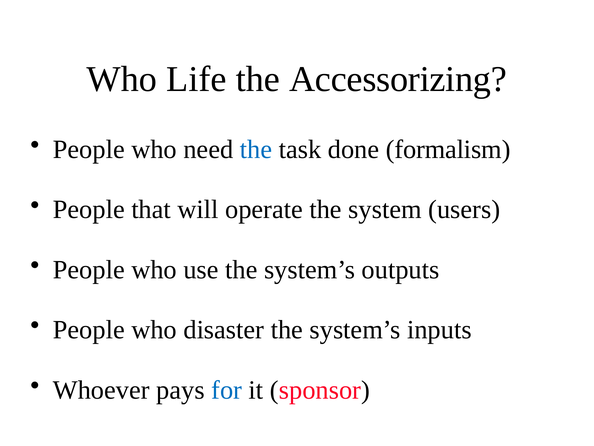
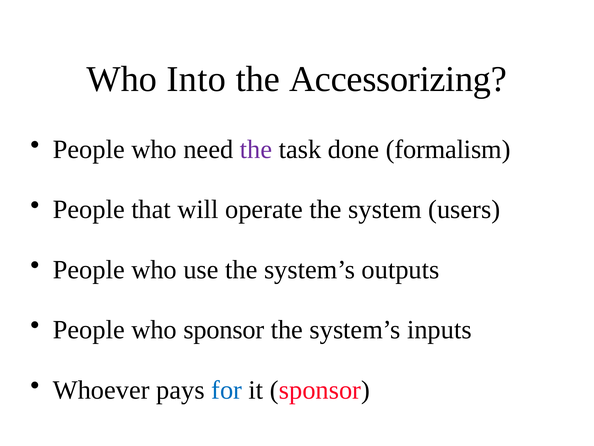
Life: Life -> Into
the at (256, 149) colour: blue -> purple
who disaster: disaster -> sponsor
